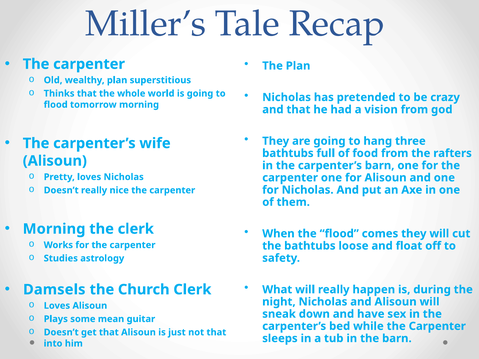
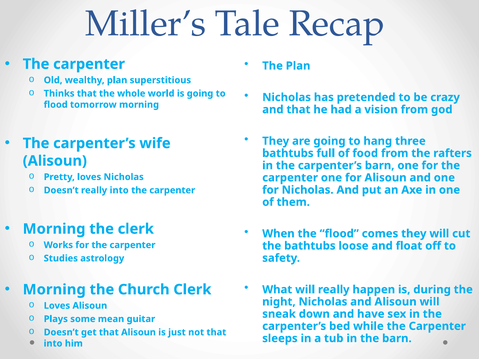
really nice: nice -> into
Damsels at (54, 290): Damsels -> Morning
